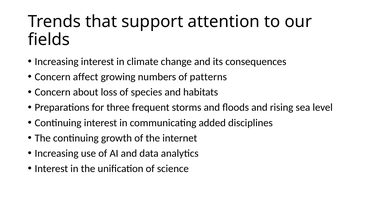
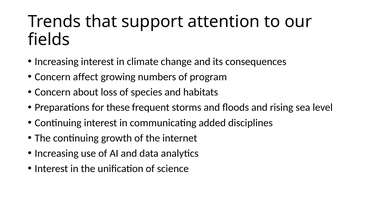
patterns: patterns -> program
three: three -> these
